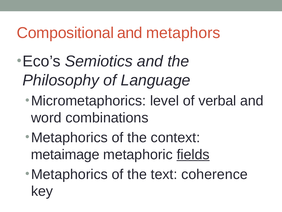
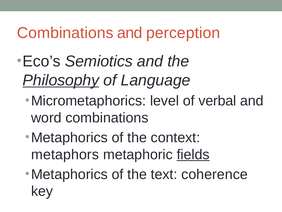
Compositional at (65, 33): Compositional -> Combinations
metaphors: metaphors -> perception
Philosophy underline: none -> present
metaimage: metaimage -> metaphors
